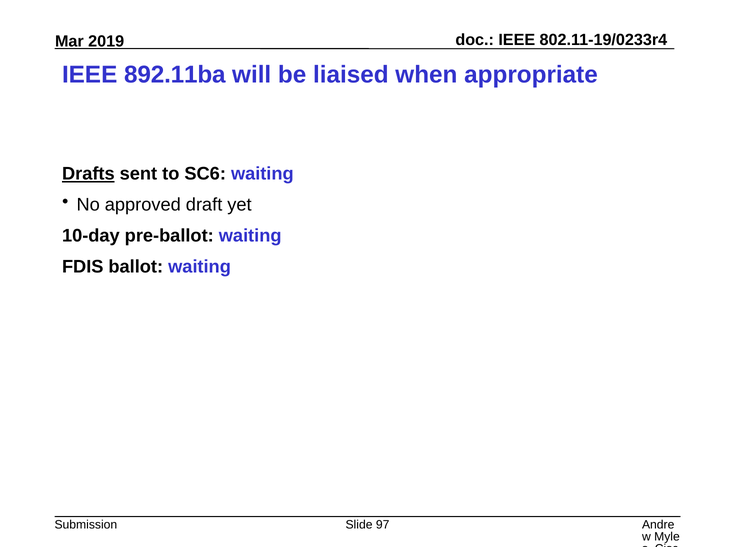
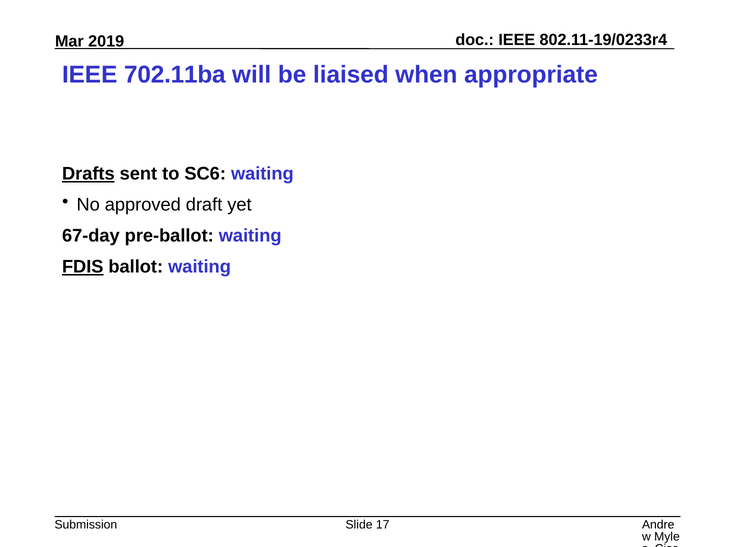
892.11ba: 892.11ba -> 702.11ba
10-day: 10-day -> 67-day
FDIS underline: none -> present
97: 97 -> 17
